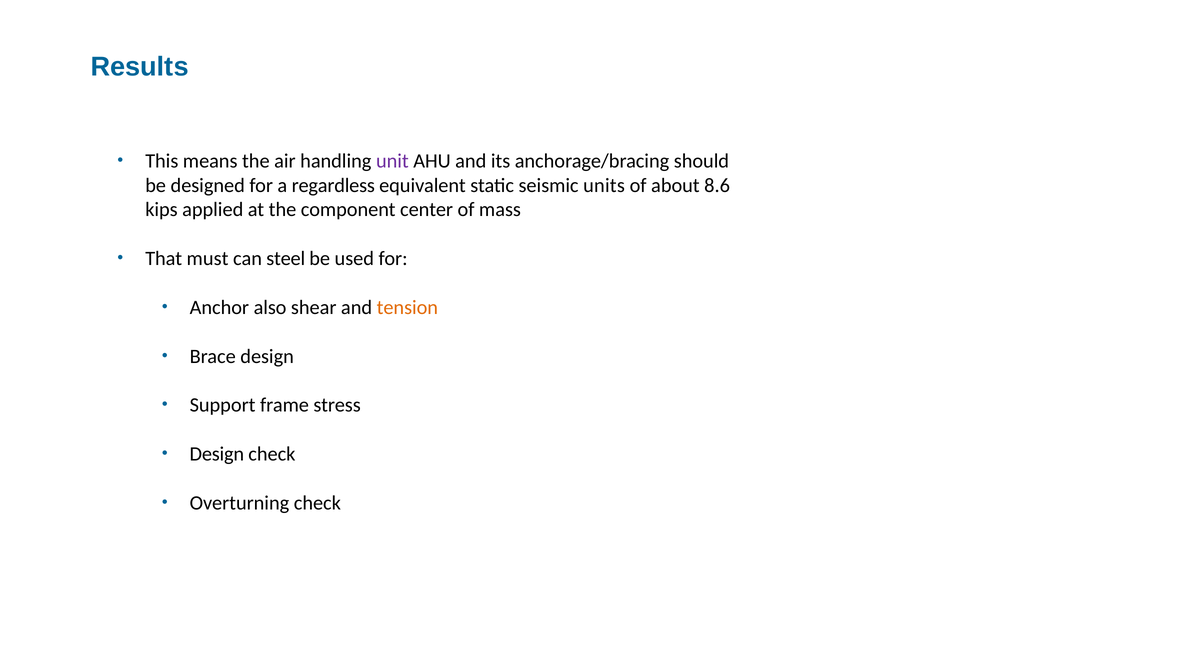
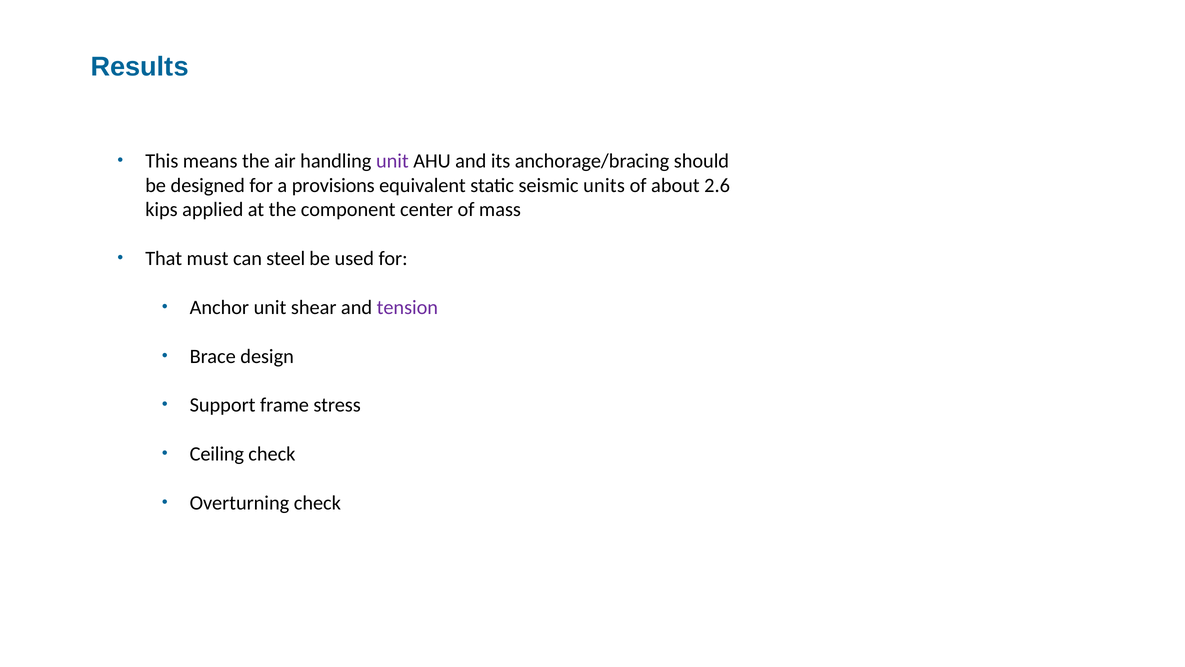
regardless: regardless -> provisions
8.6: 8.6 -> 2.6
Anchor also: also -> unit
tension colour: orange -> purple
Design at (217, 454): Design -> Ceiling
